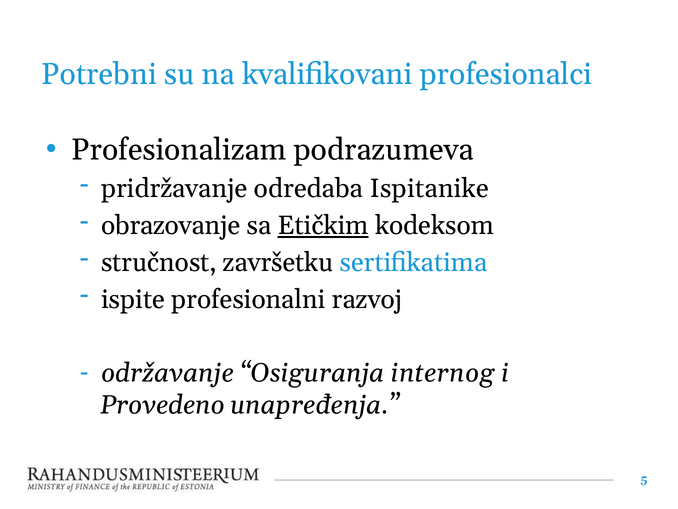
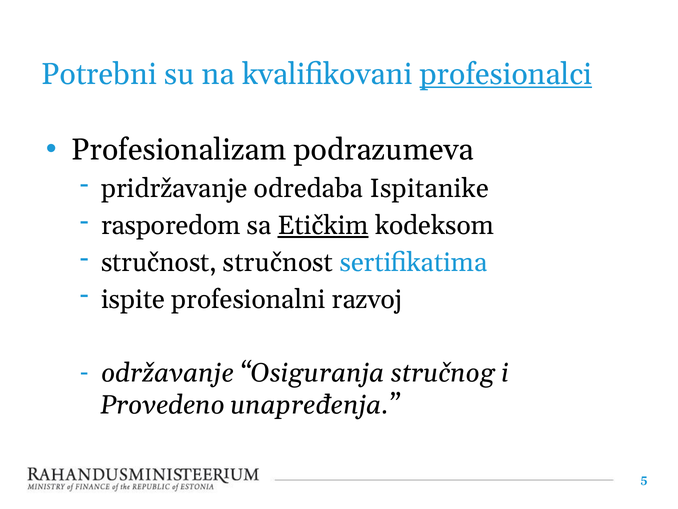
profesionalci underline: none -> present
obrazovanje: obrazovanje -> rasporedom
stručnost završetku: završetku -> stručnost
internog: internog -> stručnog
